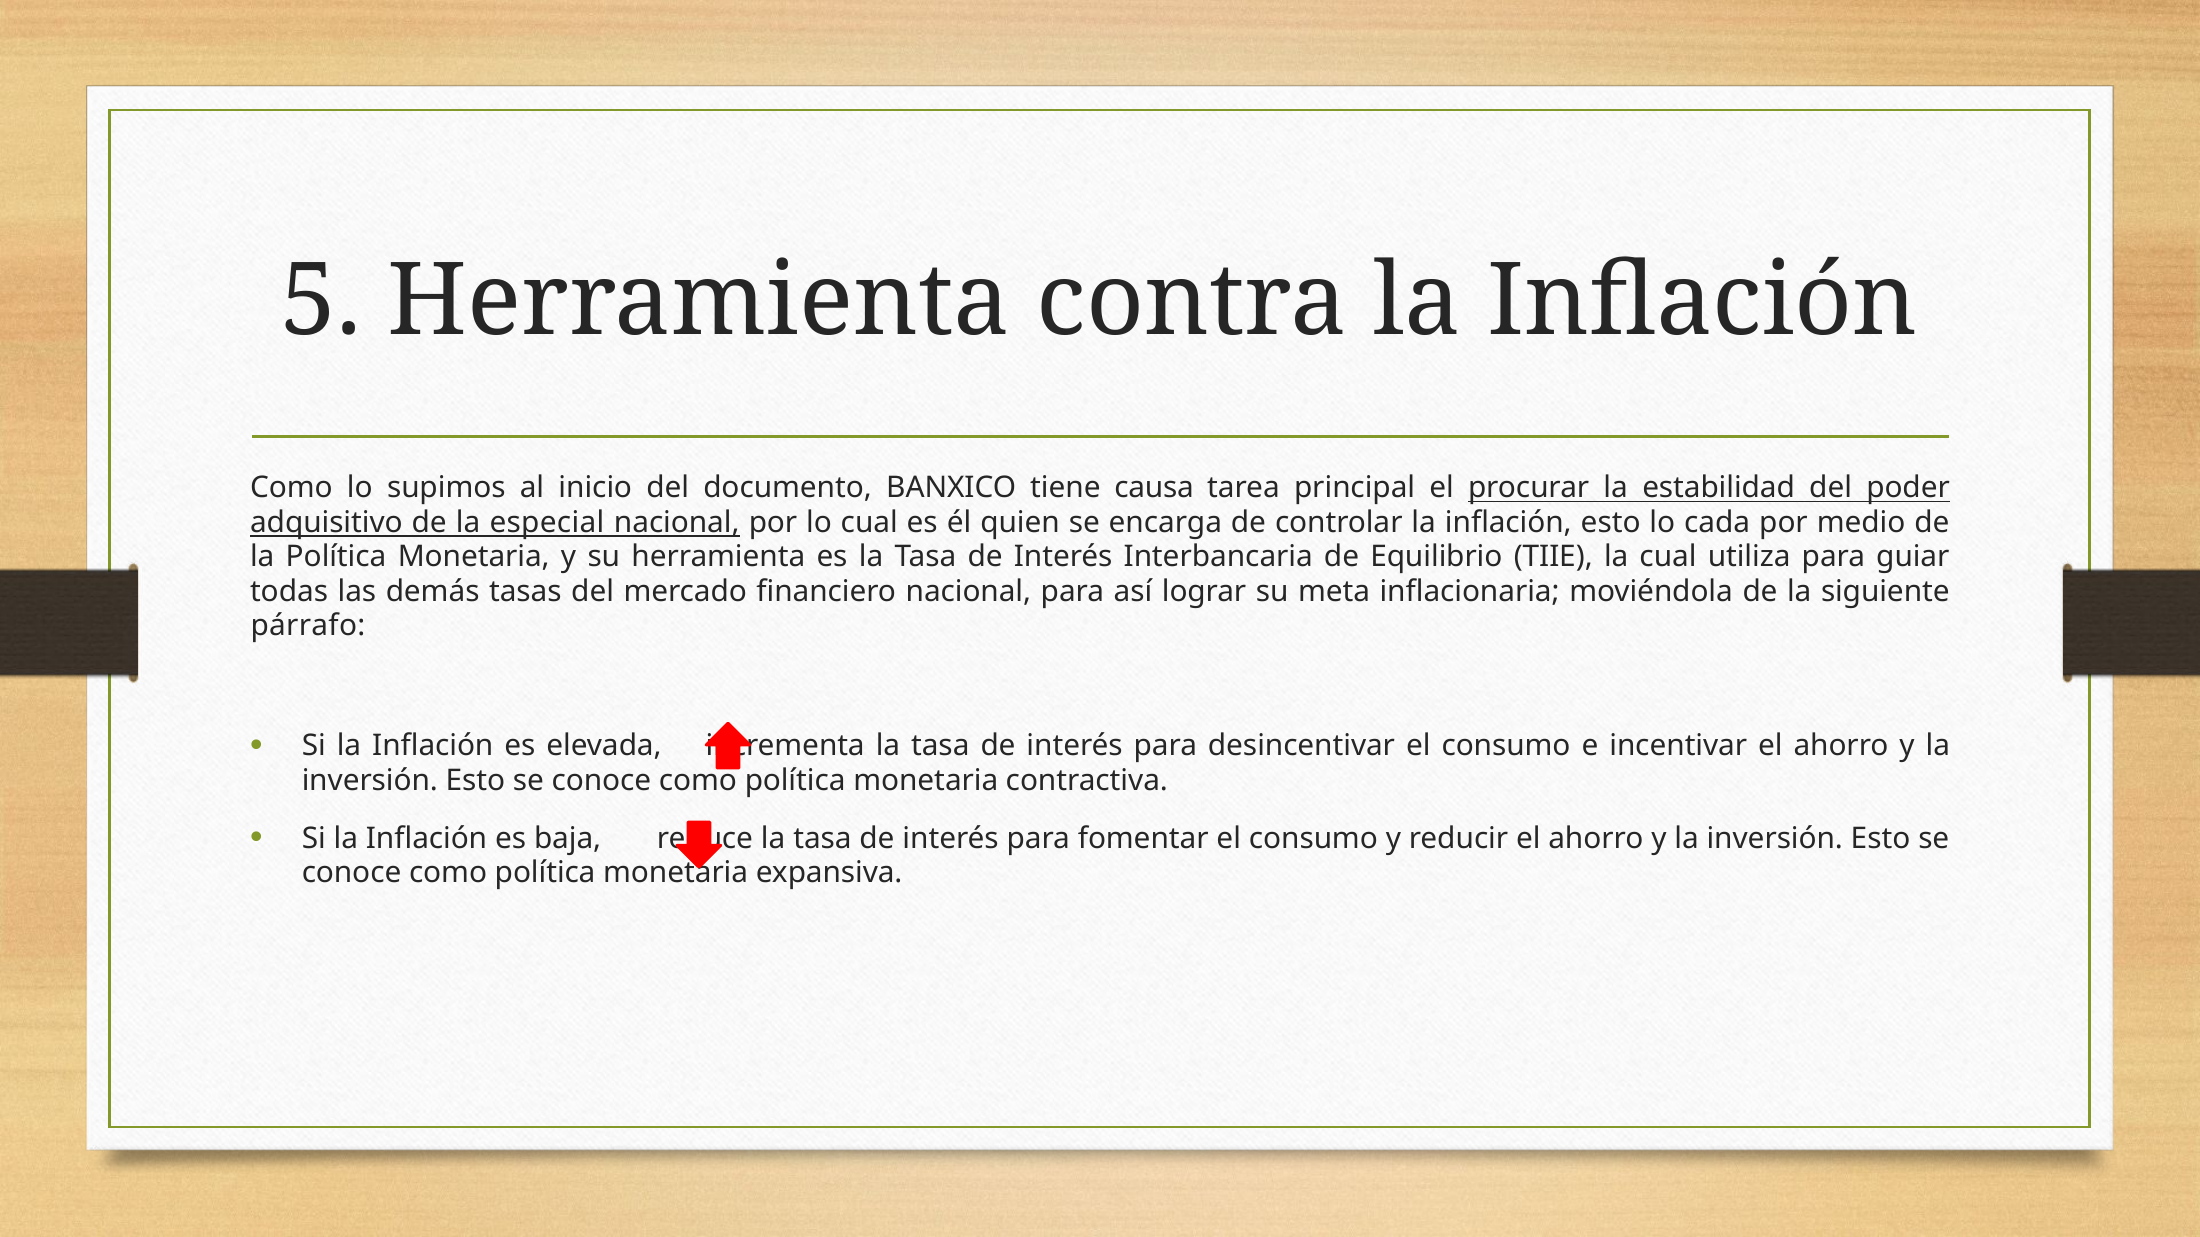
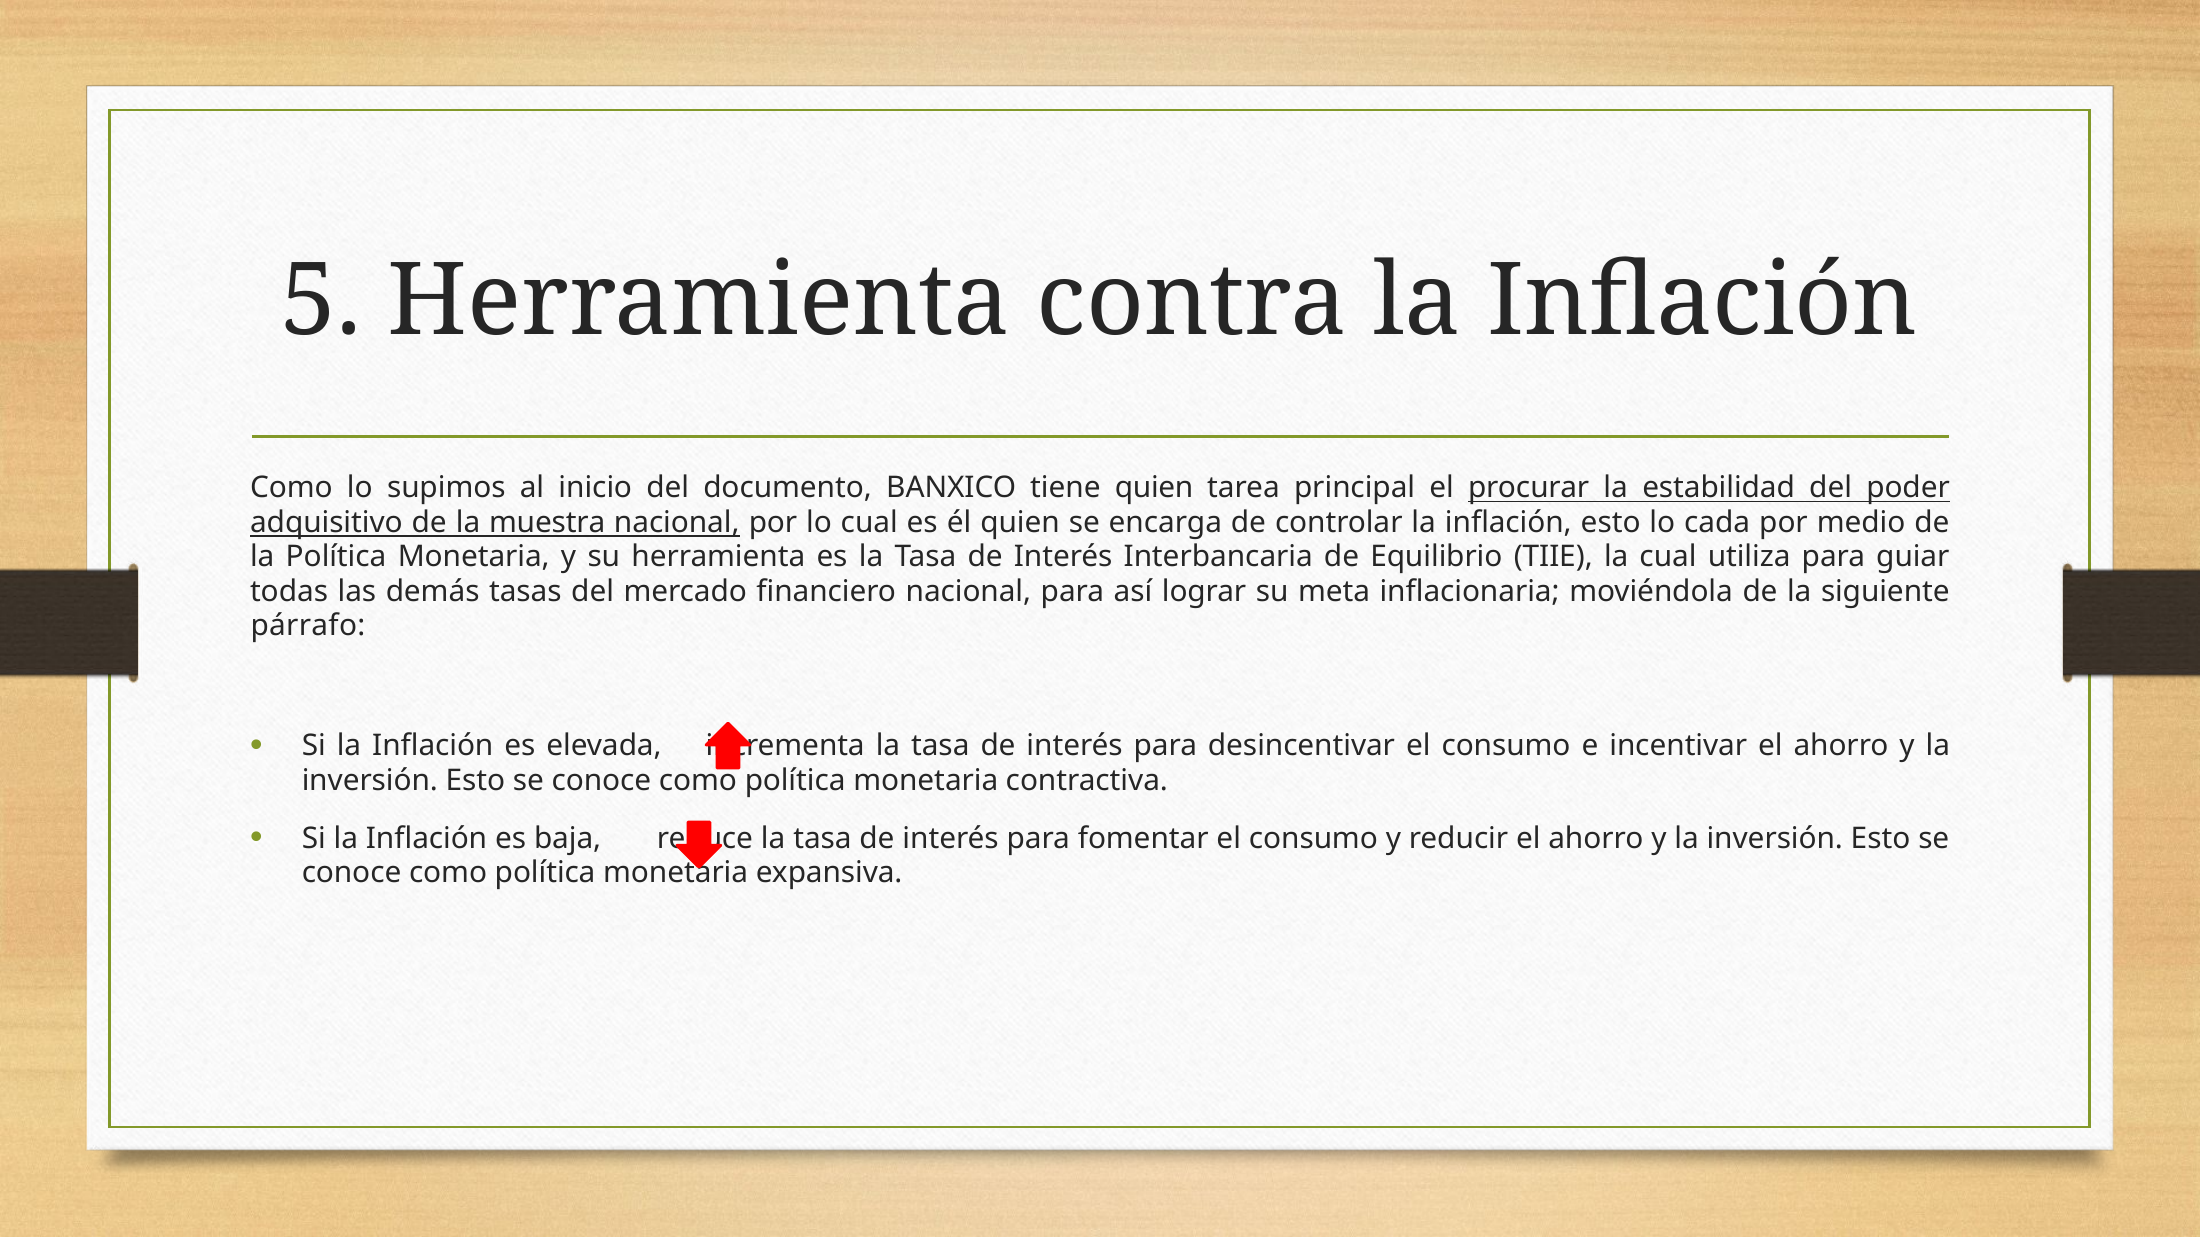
tiene causa: causa -> quien
especial: especial -> muestra
